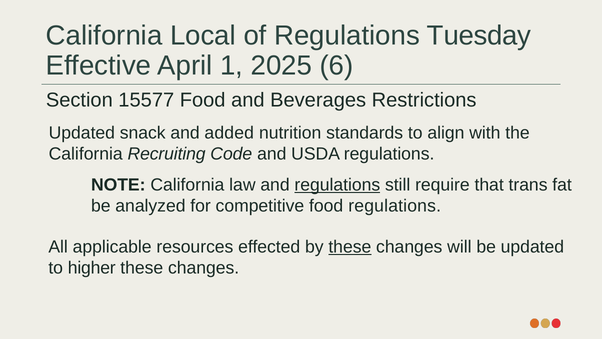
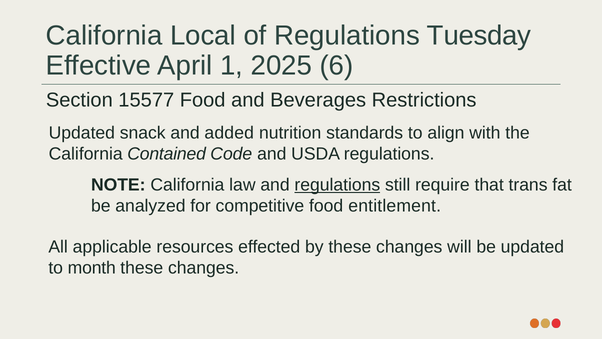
Recruiting: Recruiting -> Contained
food regulations: regulations -> entitlement
these at (350, 247) underline: present -> none
higher: higher -> month
